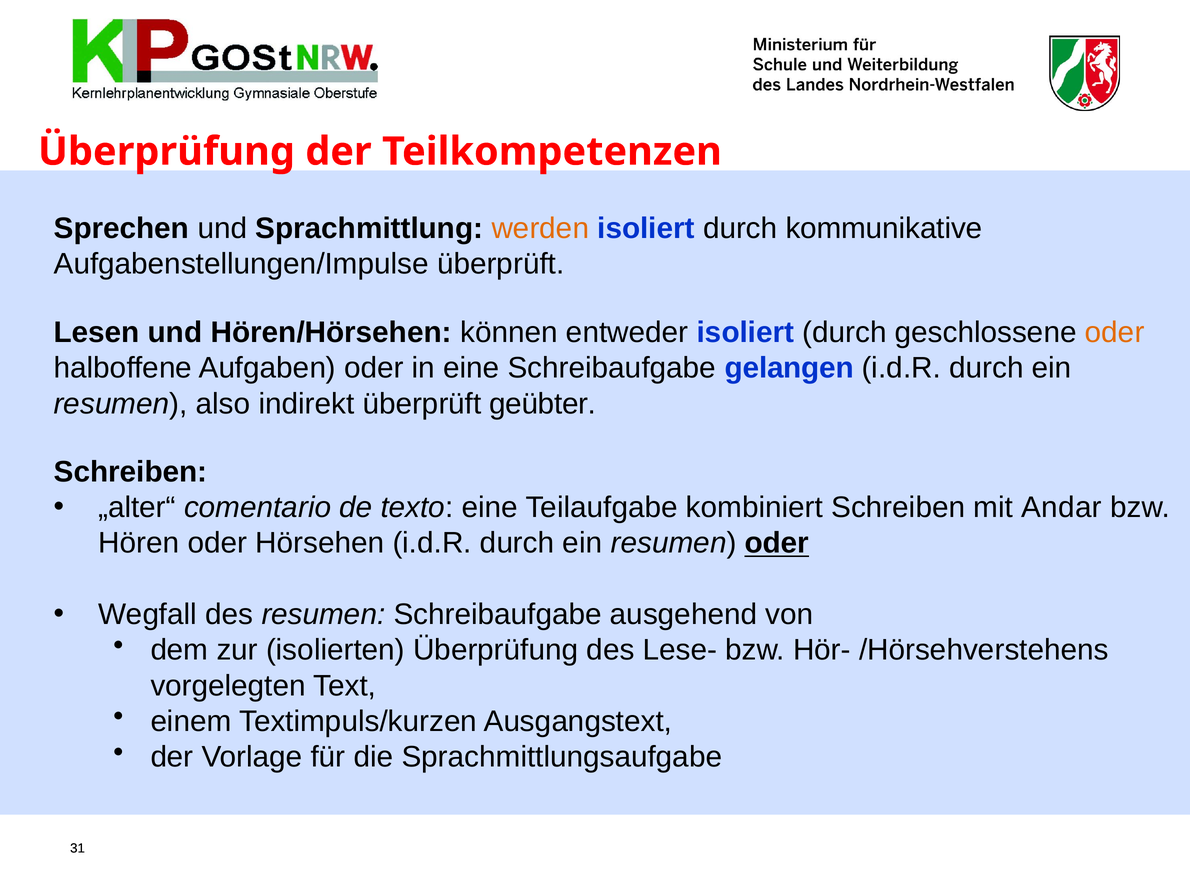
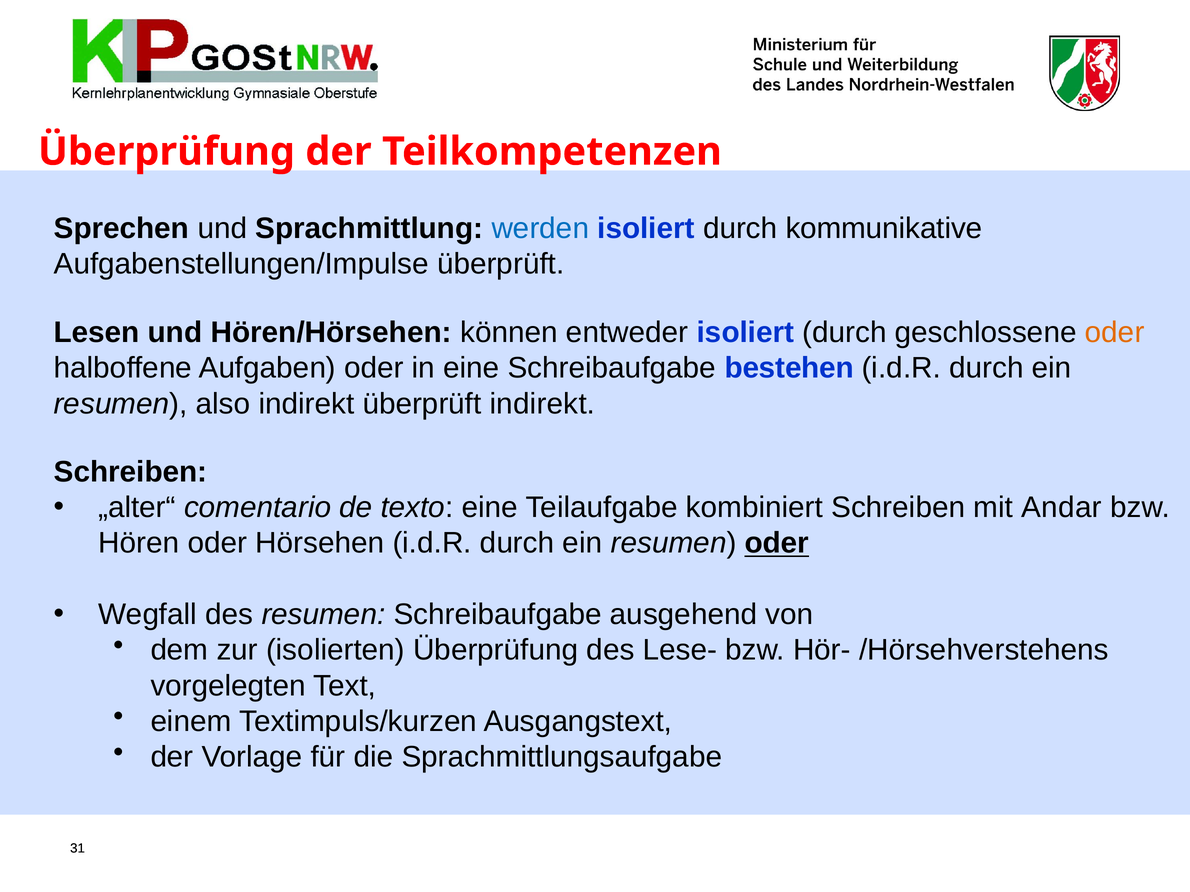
werden colour: orange -> blue
gelangen: gelangen -> bestehen
überprüft geübter: geübter -> indirekt
